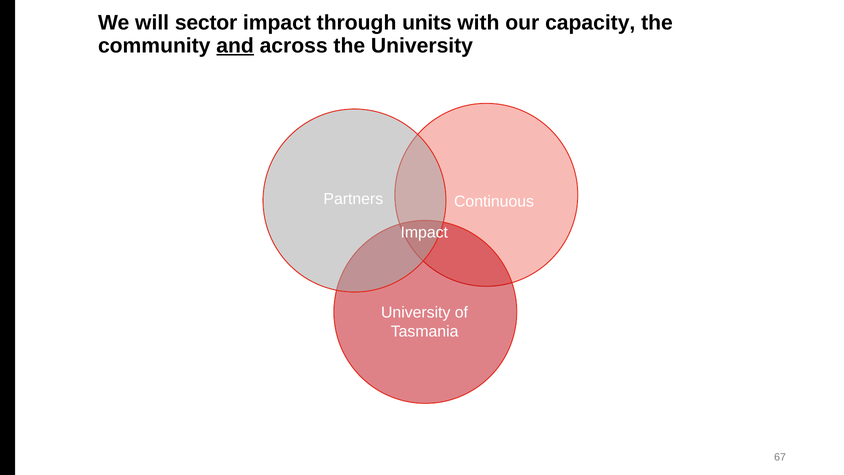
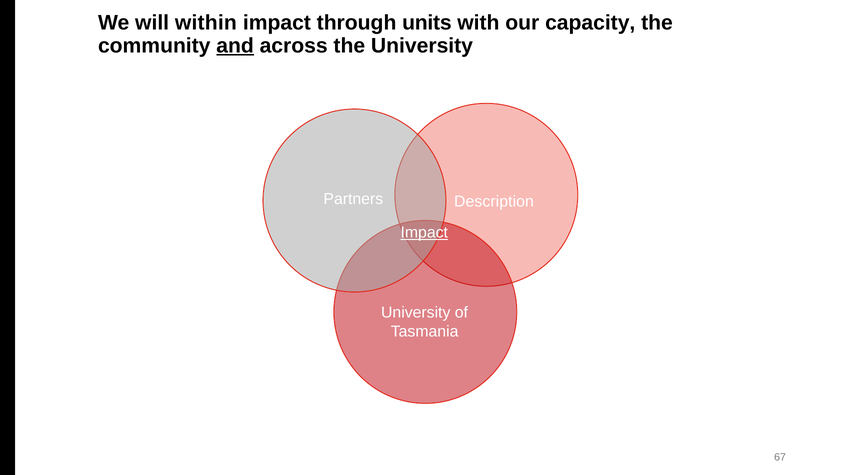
sector: sector -> within
Continuous: Continuous -> Description
Impact at (424, 233) underline: none -> present
